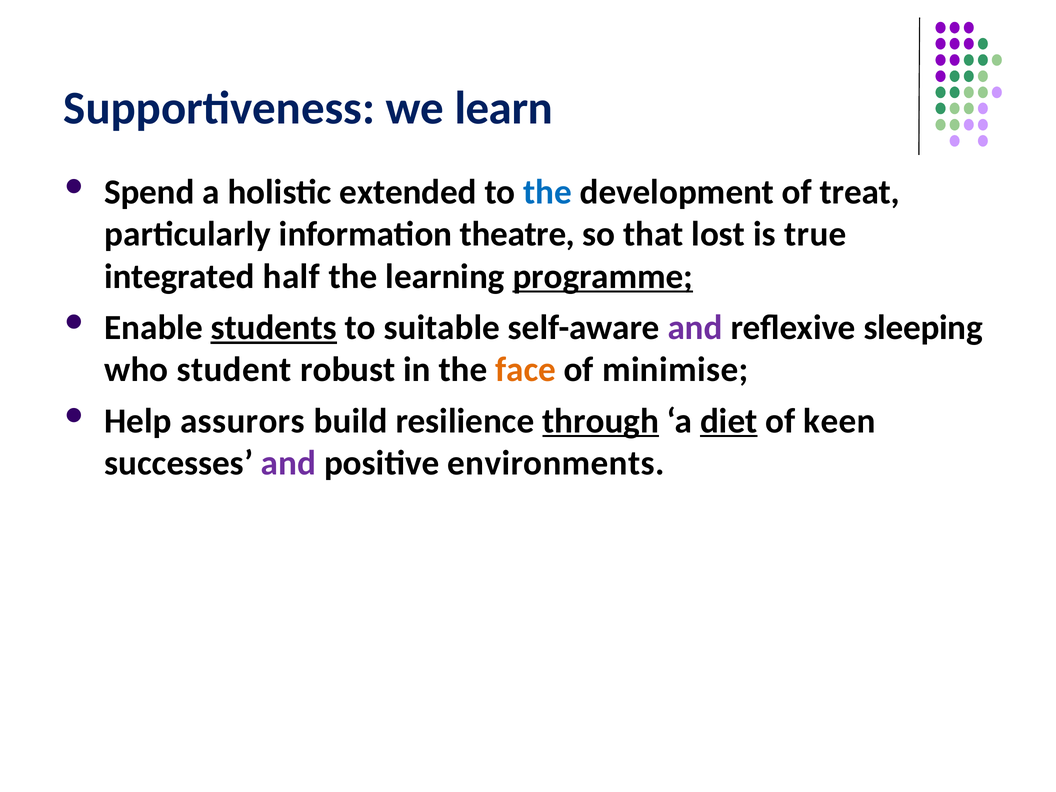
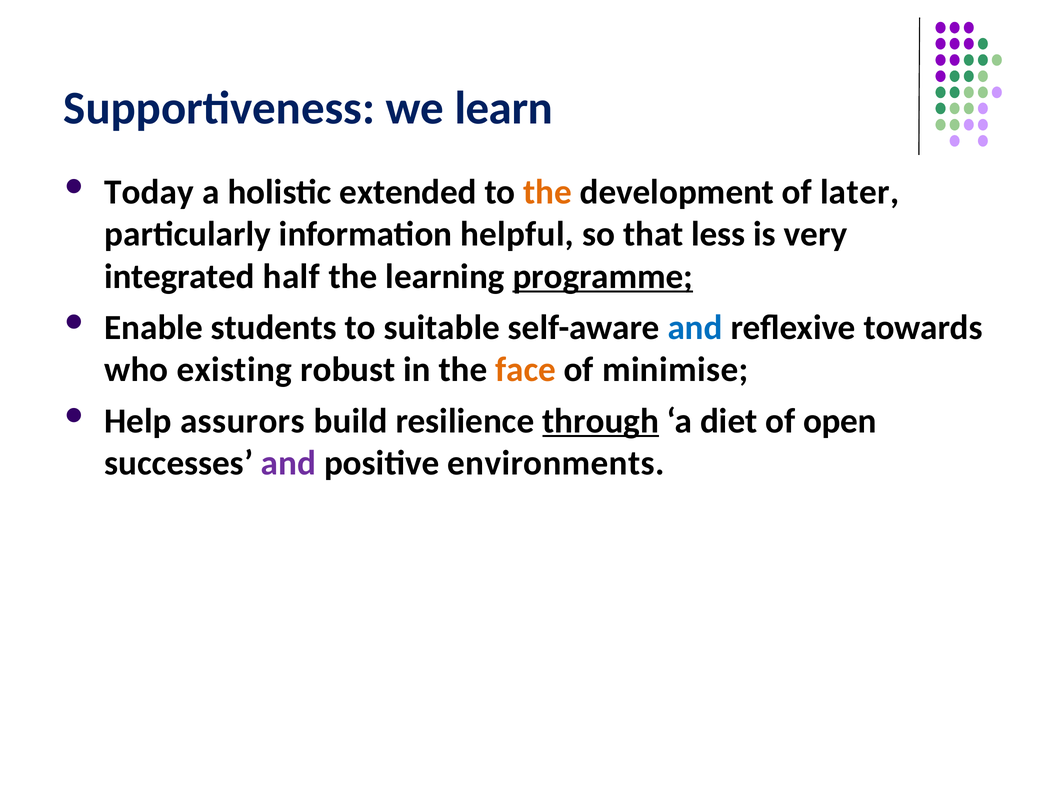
Spend: Spend -> Today
the at (548, 192) colour: blue -> orange
treat: treat -> later
theatre: theatre -> helpful
lost: lost -> less
true: true -> very
students underline: present -> none
and at (695, 328) colour: purple -> blue
sleeping: sleeping -> towards
student: student -> existing
diet underline: present -> none
keen: keen -> open
